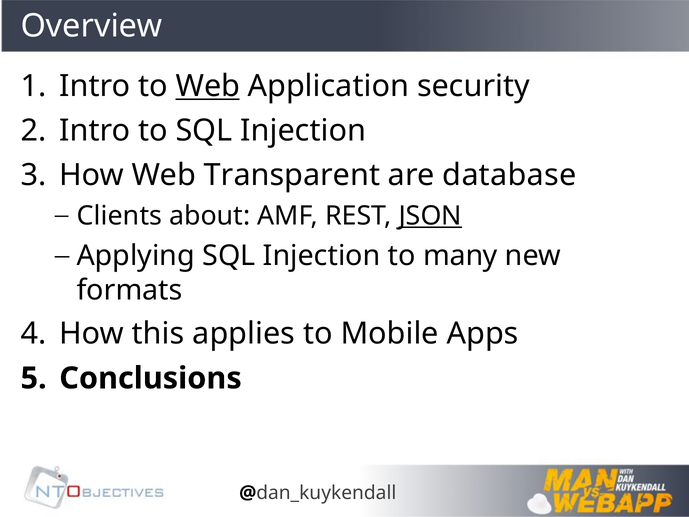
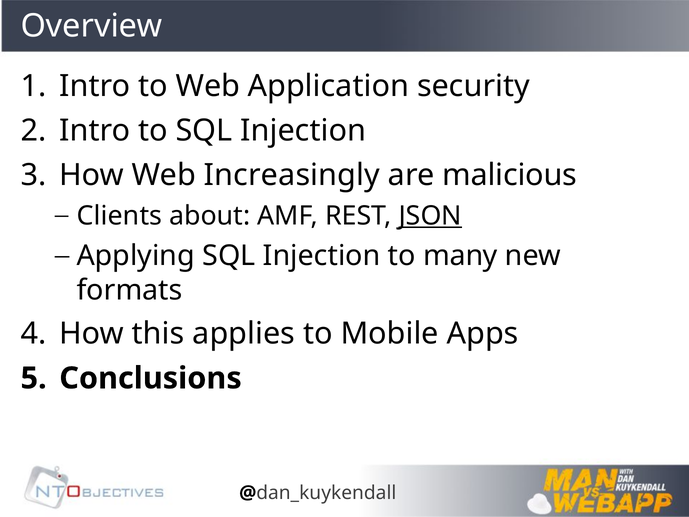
Web at (208, 86) underline: present -> none
Transparent: Transparent -> Increasingly
database: database -> malicious
